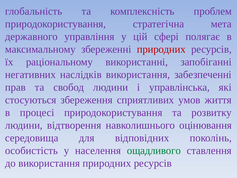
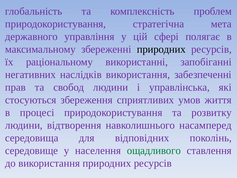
природних at (161, 49) colour: red -> black
оцінювання: оцінювання -> насамперед
особистість: особистість -> середовище
